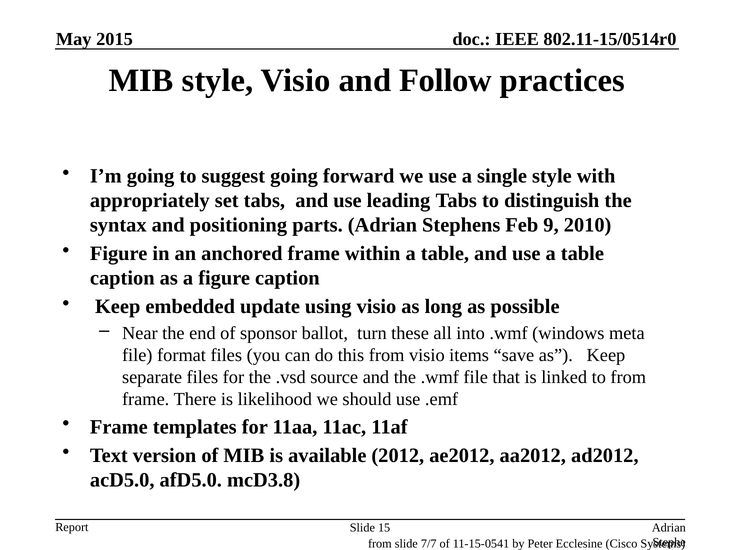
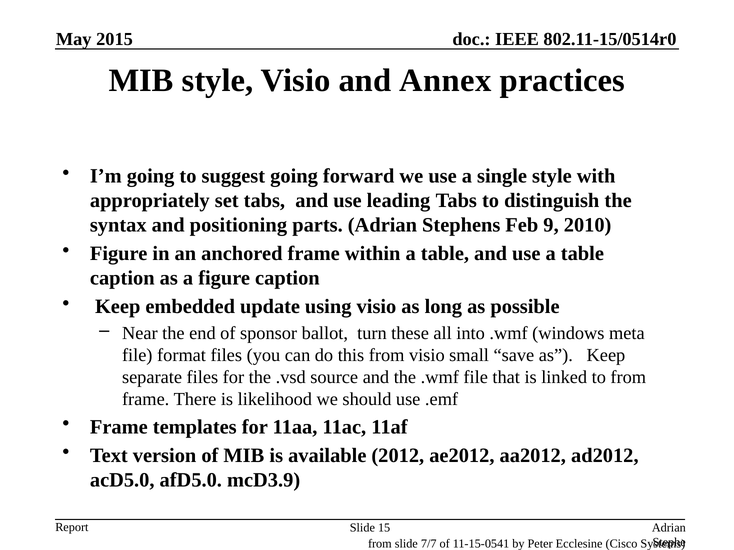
Follow: Follow -> Annex
items: items -> small
mcD3.8: mcD3.8 -> mcD3.9
